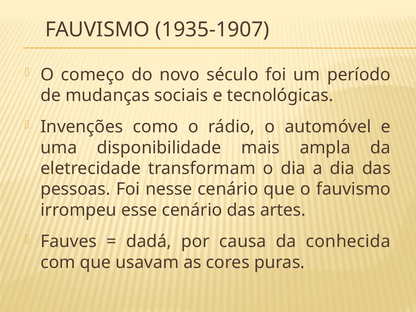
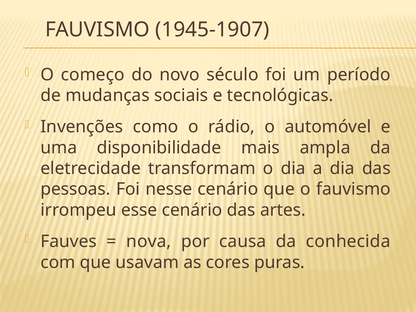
1935-1907: 1935-1907 -> 1945-1907
dadá: dadá -> nova
